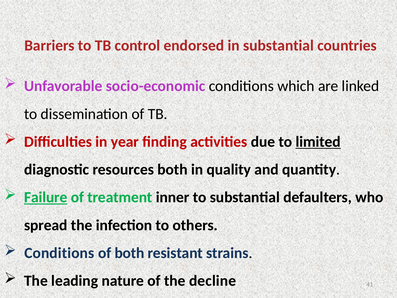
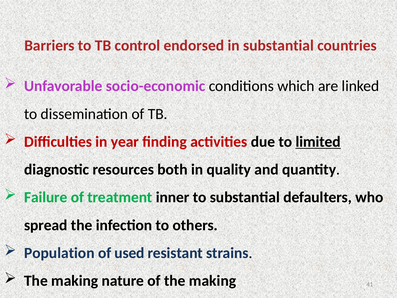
Failure underline: present -> none
Conditions at (59, 253): Conditions -> Population
of both: both -> used
leading at (75, 281): leading -> making
of the decline: decline -> making
